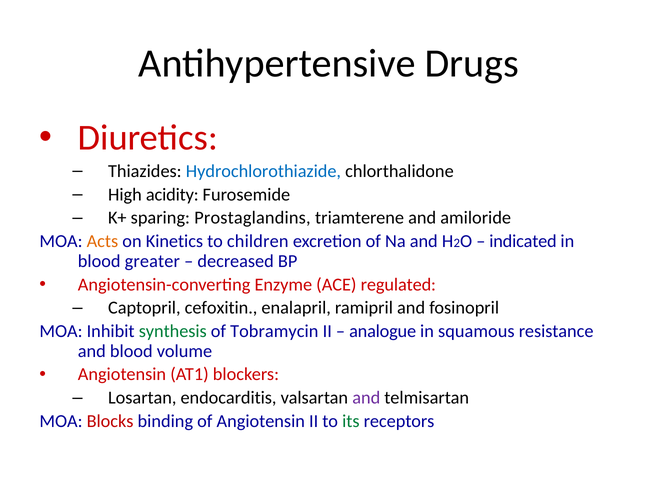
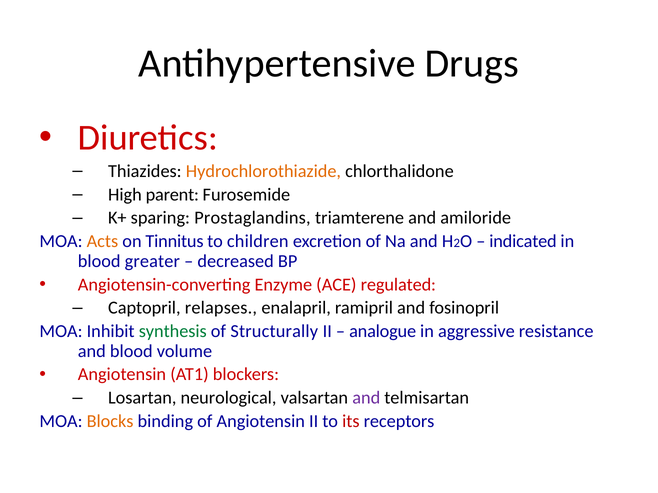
Hydrochlorothiazide colour: blue -> orange
acidity: acidity -> parent
Kinetics: Kinetics -> Tinnitus
cefoxitin: cefoxitin -> relapses
Tobramycin: Tobramycin -> Structurally
squamous: squamous -> aggressive
endocarditis: endocarditis -> neurological
Blocks colour: red -> orange
its colour: green -> red
